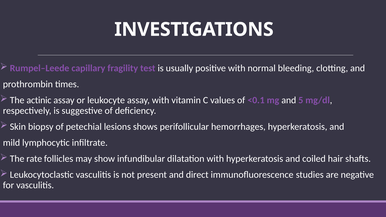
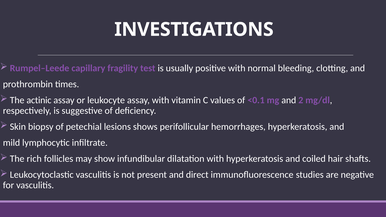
5: 5 -> 2
rate: rate -> rich
